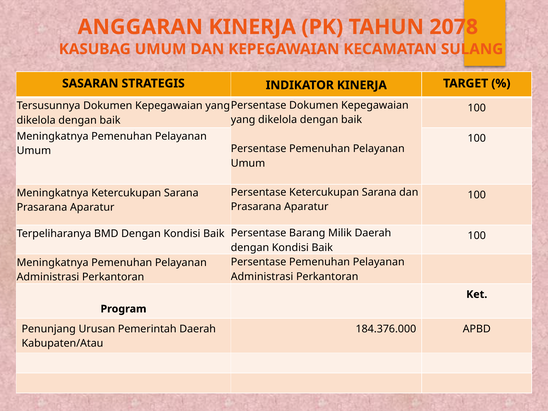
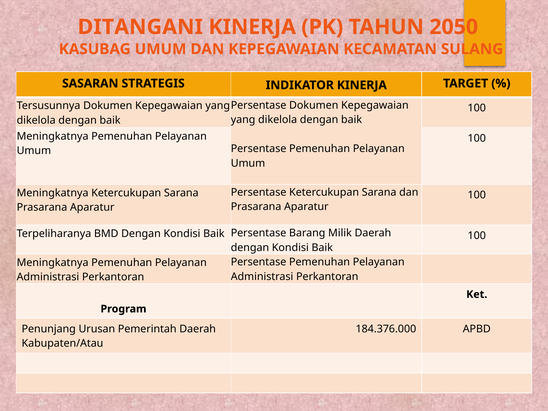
ANGGARAN: ANGGARAN -> DITANGANI
2078: 2078 -> 2050
